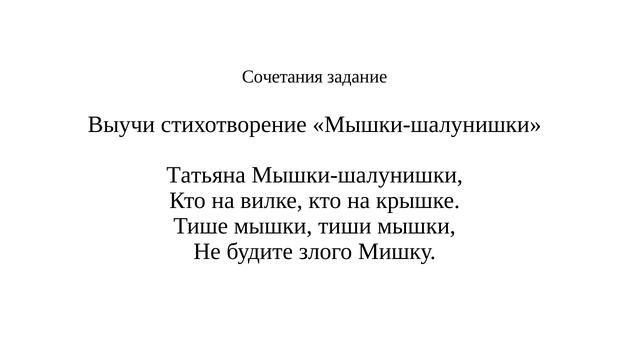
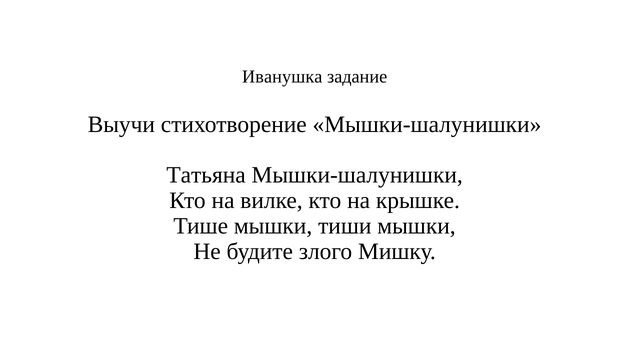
Сочетания: Сочетания -> Иванушка
